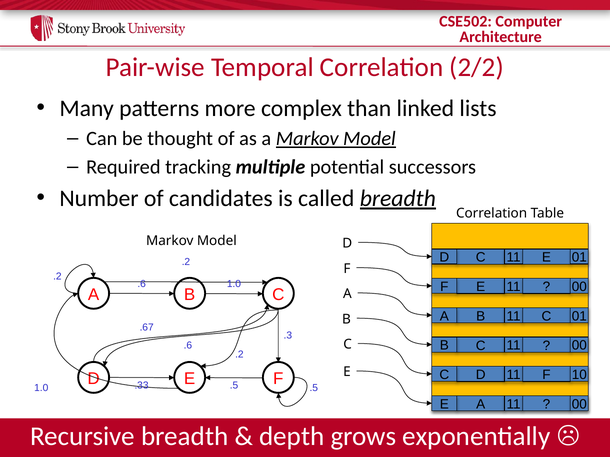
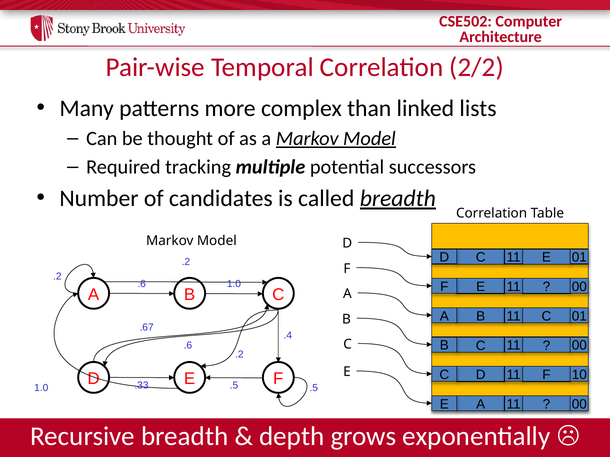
.3: .3 -> .4
